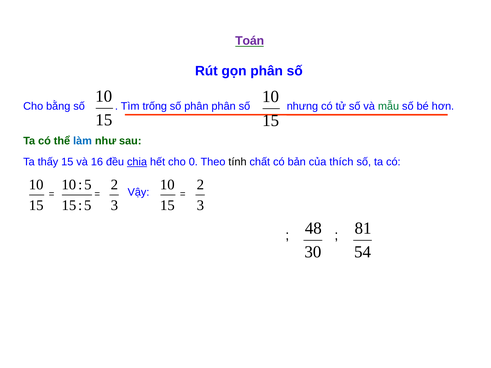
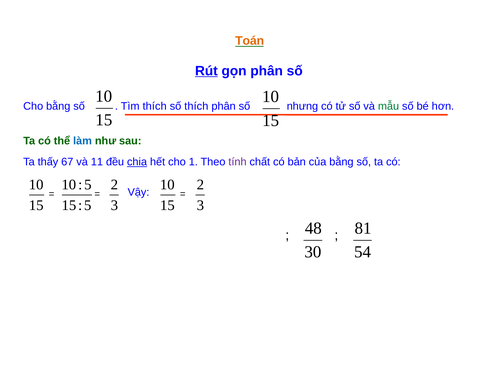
Toán colour: purple -> orange
Rút underline: none -> present
Tìm trống: trống -> thích
số phân: phân -> thích
thấy 15: 15 -> 67
16: 16 -> 11
0: 0 -> 1
tính colour: black -> purple
của thích: thích -> bằng
